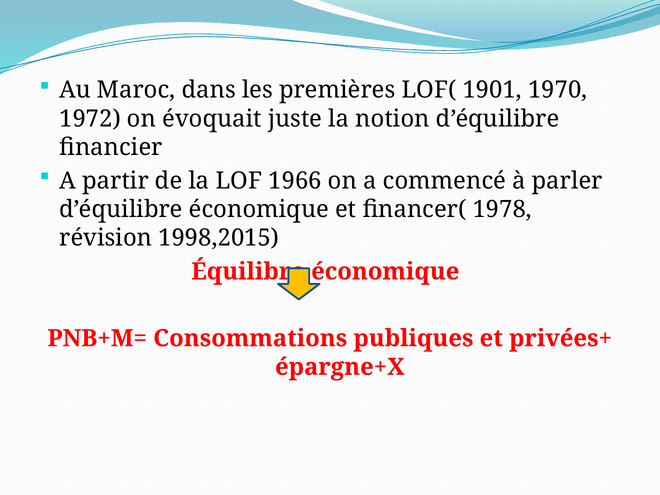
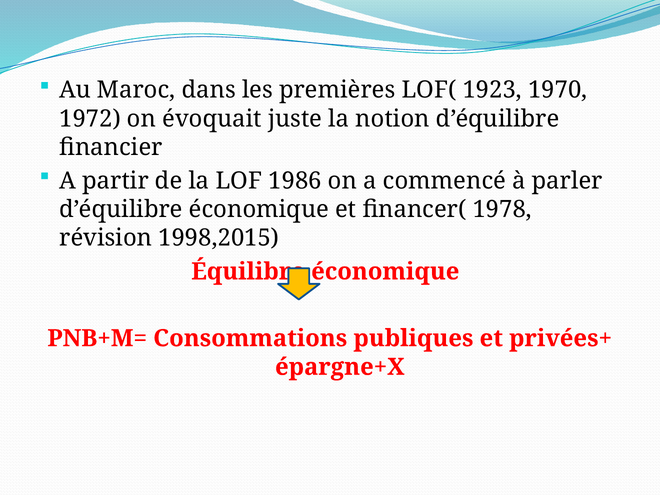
1901: 1901 -> 1923
1966: 1966 -> 1986
